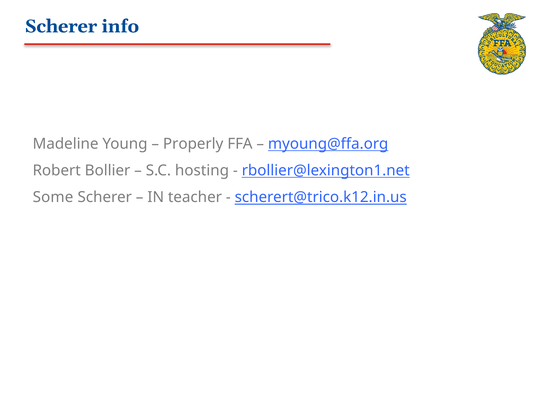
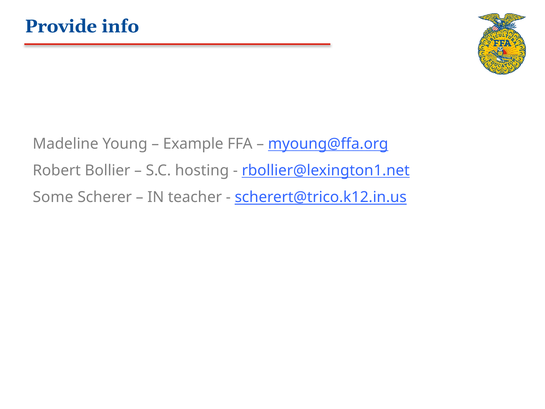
Scherer at (61, 26): Scherer -> Provide
Properly: Properly -> Example
